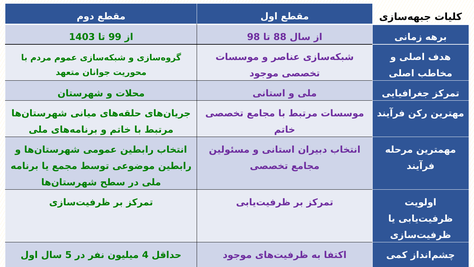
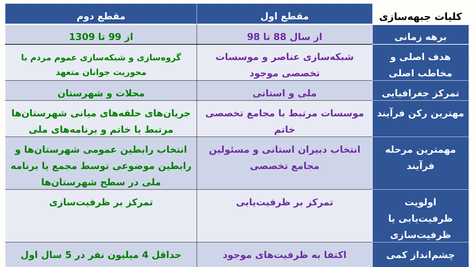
1403: 1403 -> 1309
